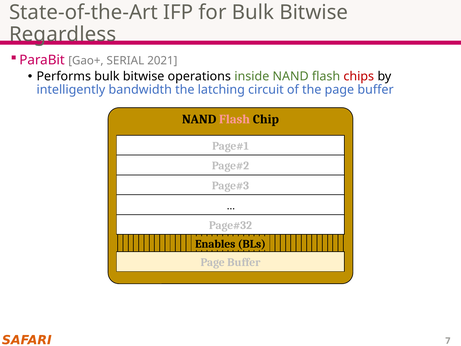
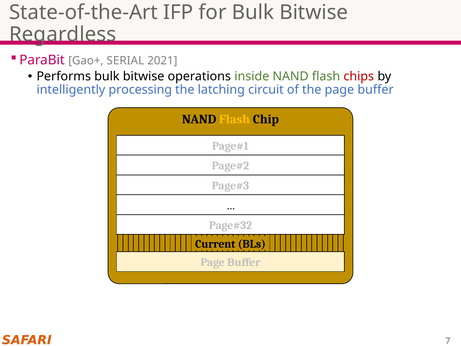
bandwidth: bandwidth -> processing
Flash at (235, 119) colour: pink -> yellow
Enables: Enables -> Current
